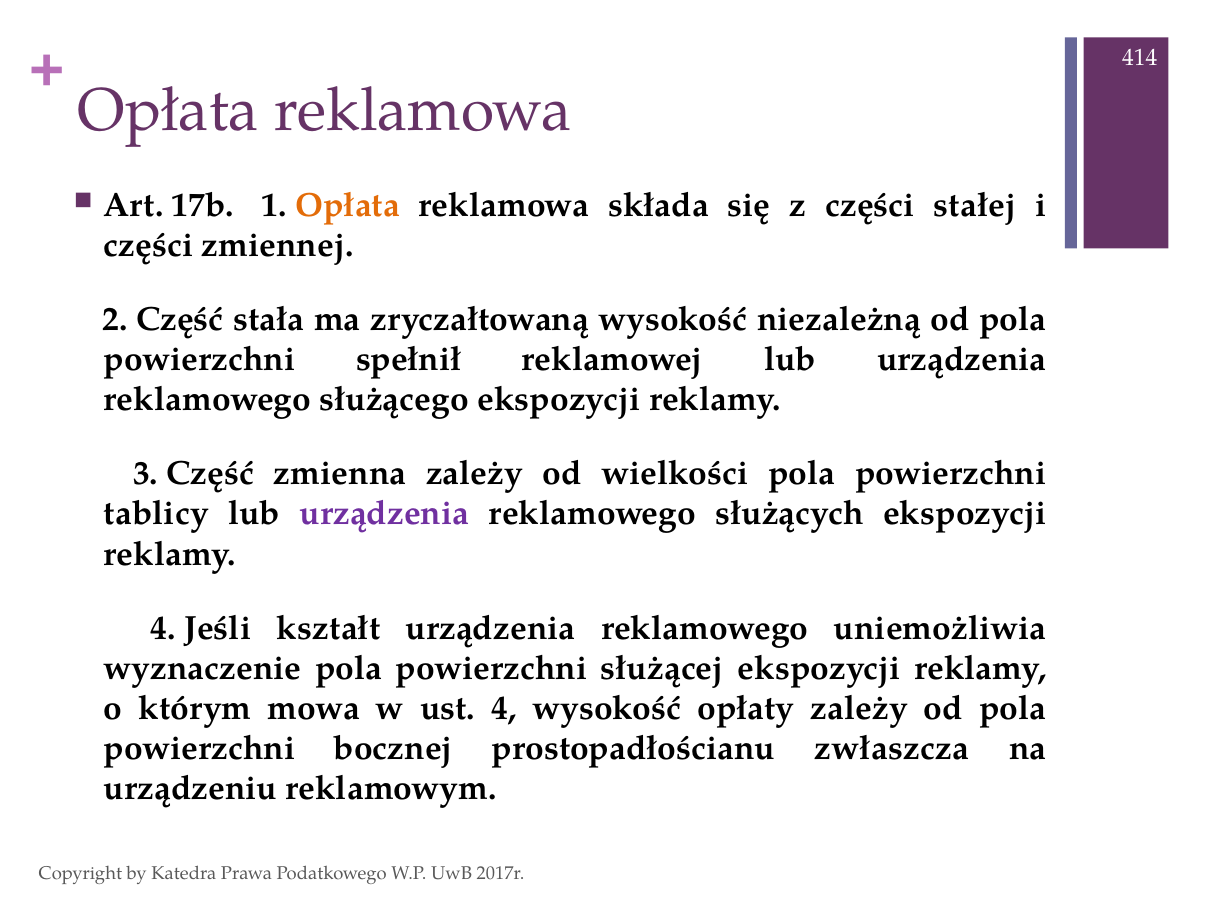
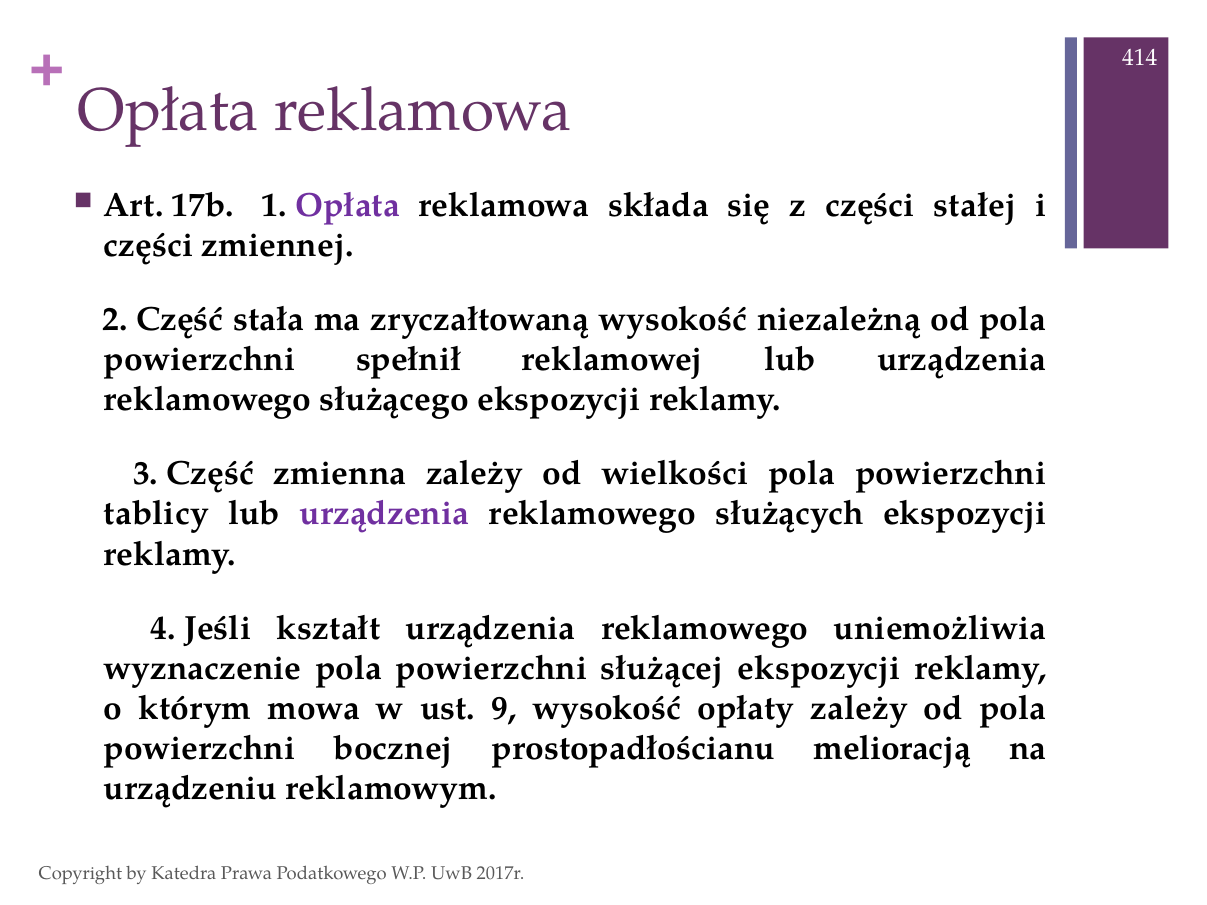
Opłata at (348, 205) colour: orange -> purple
ust 4: 4 -> 9
zwłaszcza: zwłaszcza -> melioracją
